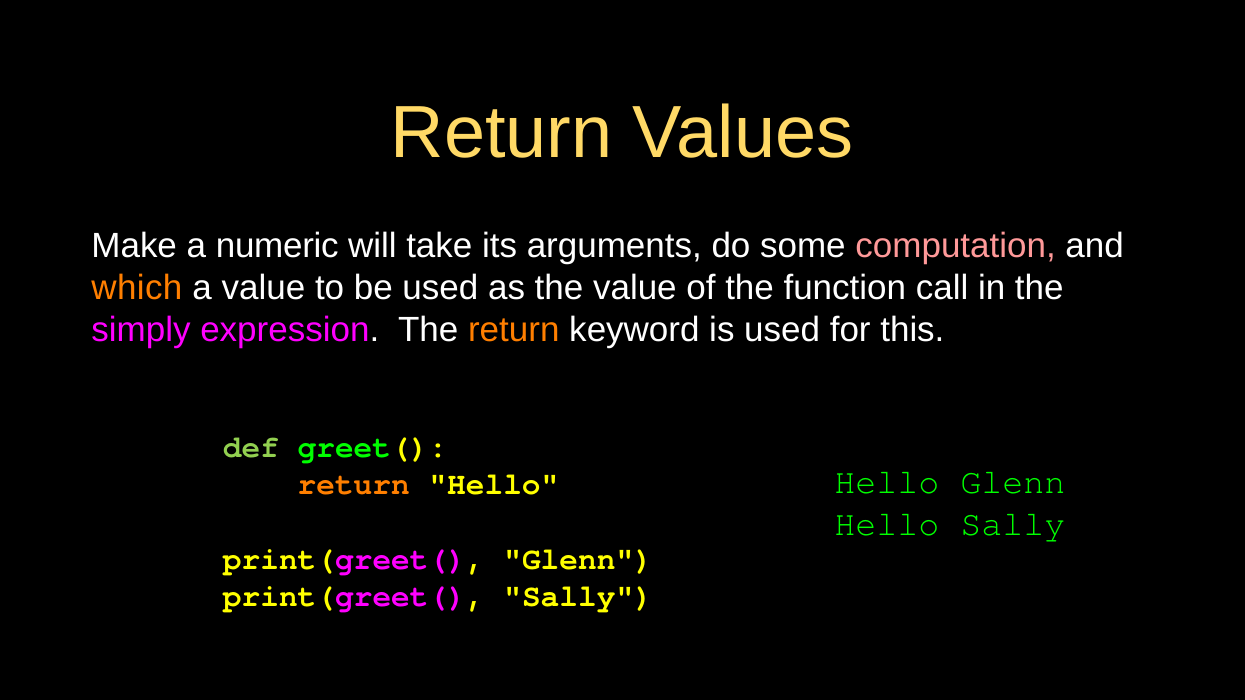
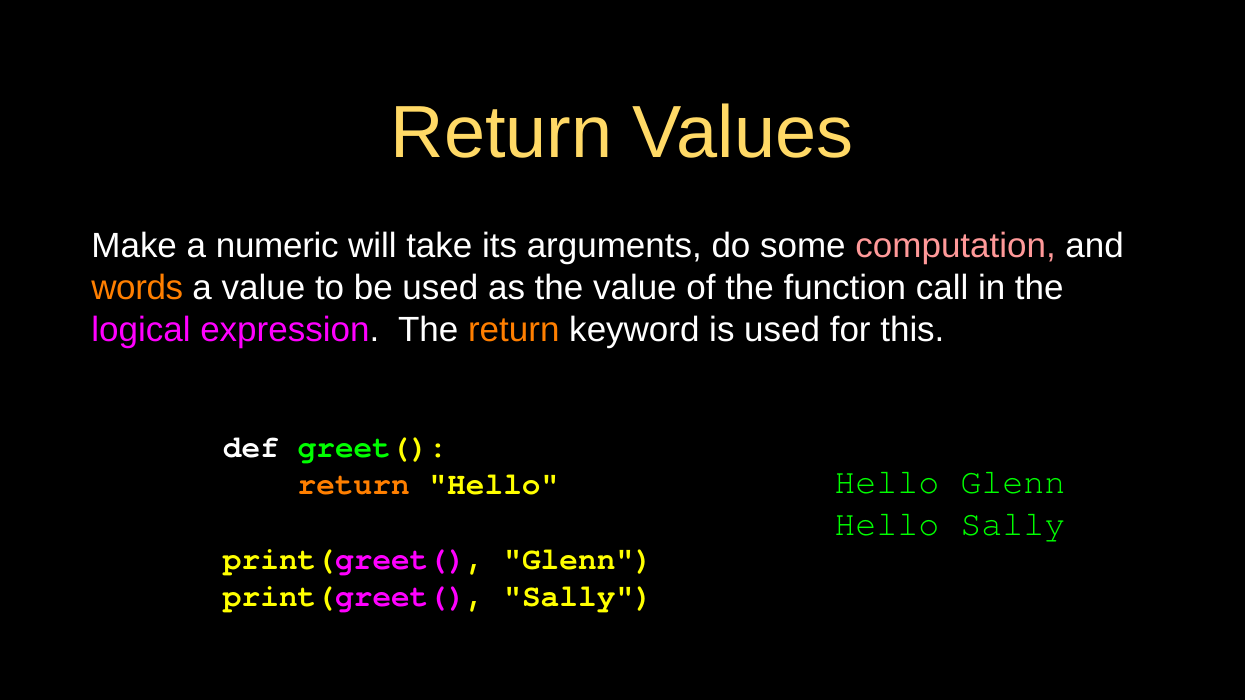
which: which -> words
simply: simply -> logical
def colour: light green -> white
